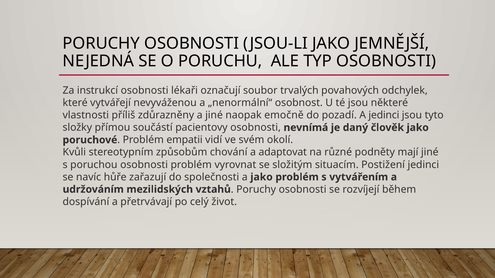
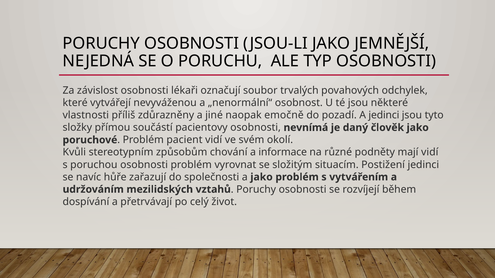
instrukcí: instrukcí -> závislost
empatii: empatii -> pacient
adaptovat: adaptovat -> informace
mají jiné: jiné -> vidí
